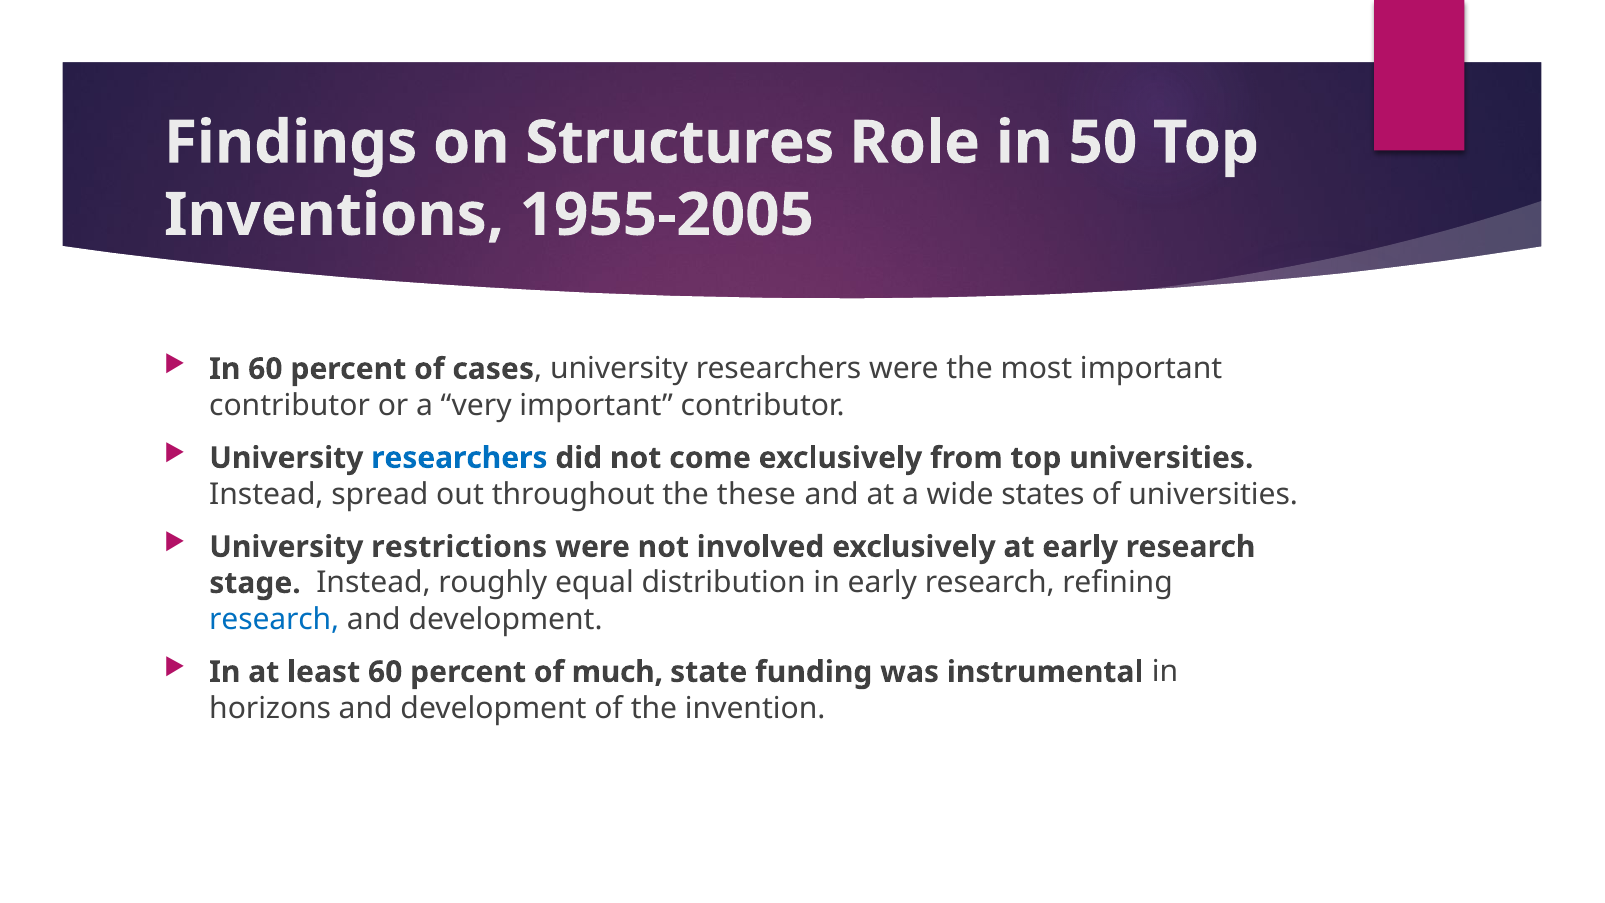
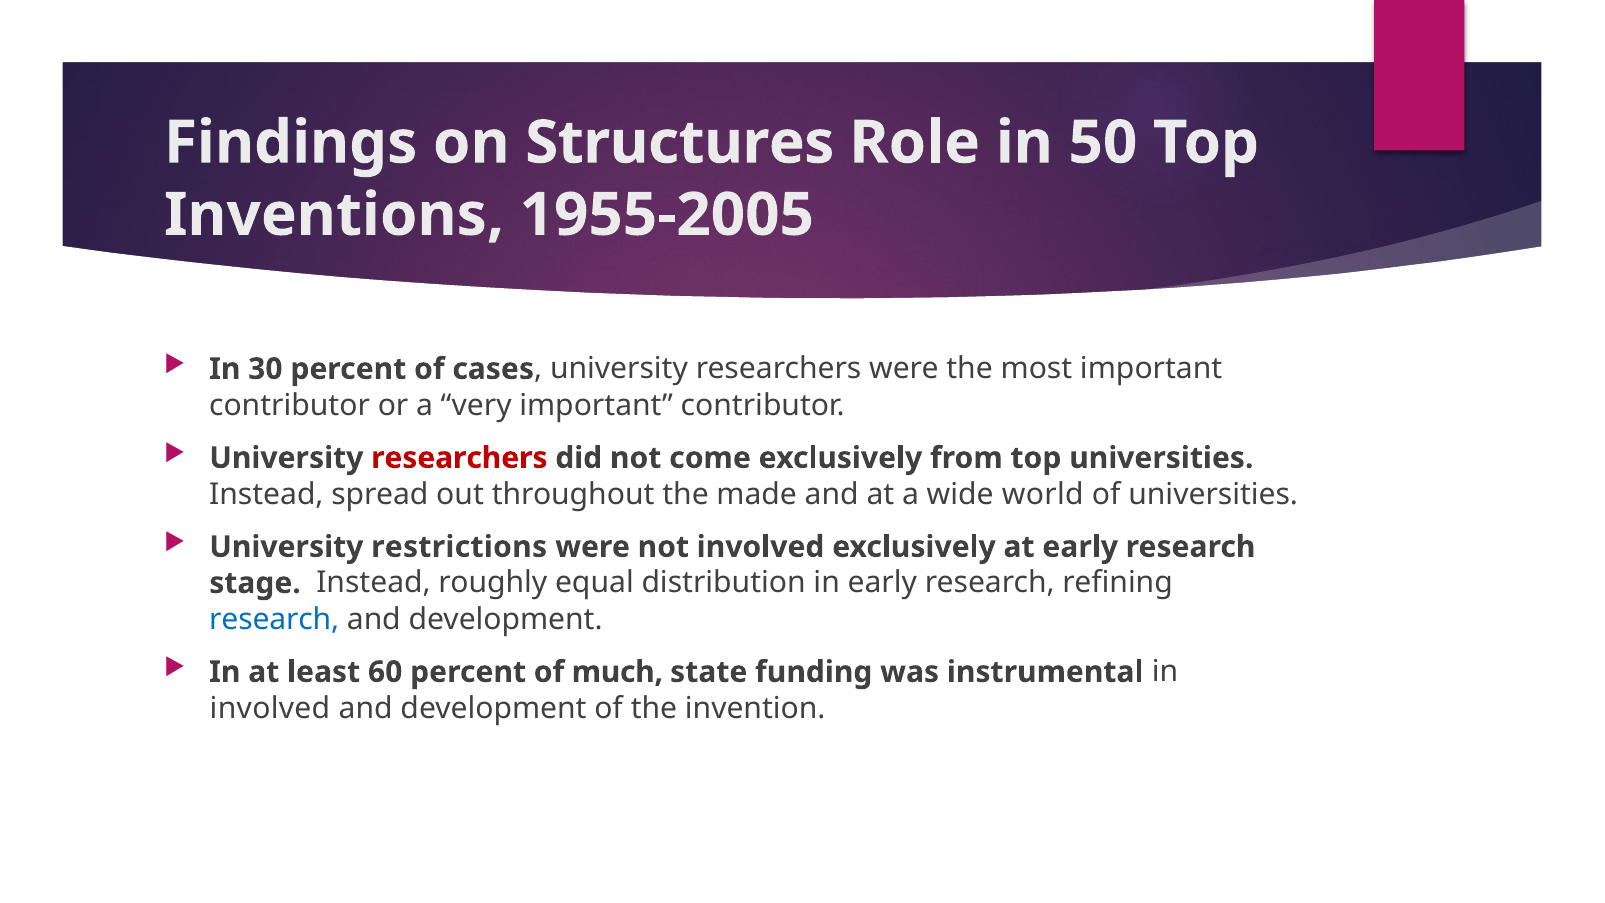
In 60: 60 -> 30
researchers at (459, 458) colour: blue -> red
these: these -> made
states: states -> world
horizons at (270, 708): horizons -> involved
